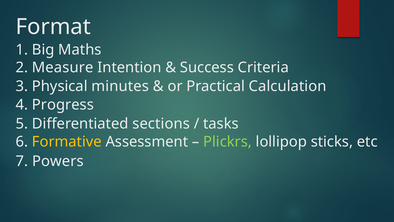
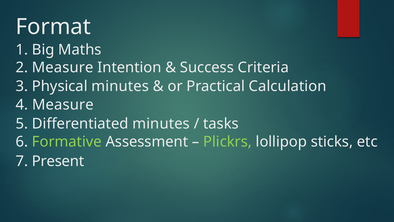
4 Progress: Progress -> Measure
Differentiated sections: sections -> minutes
Formative colour: yellow -> light green
Powers: Powers -> Present
